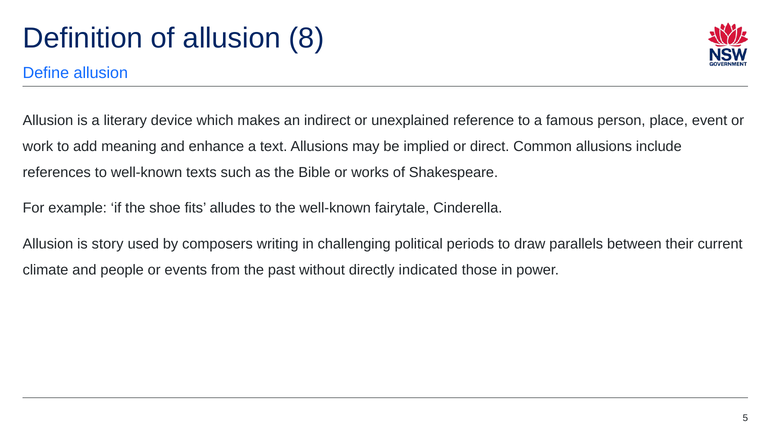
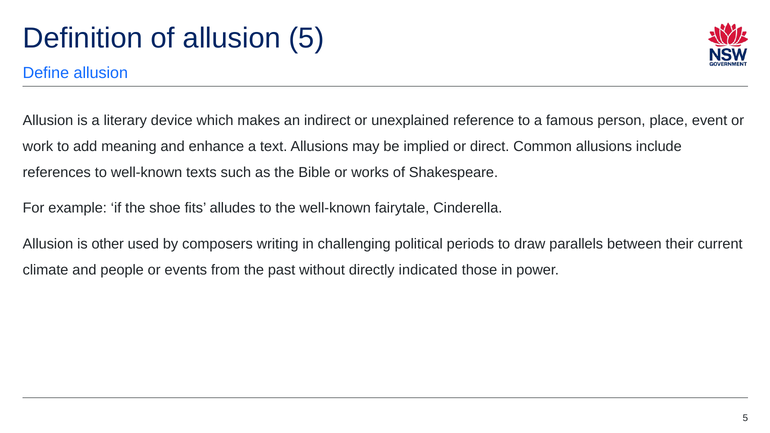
allusion 8: 8 -> 5
story: story -> other
